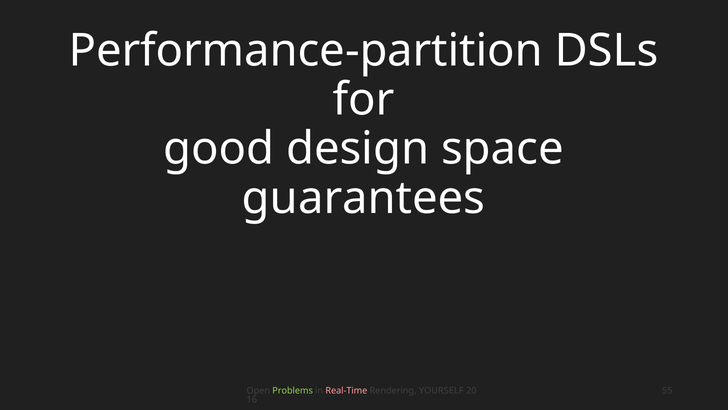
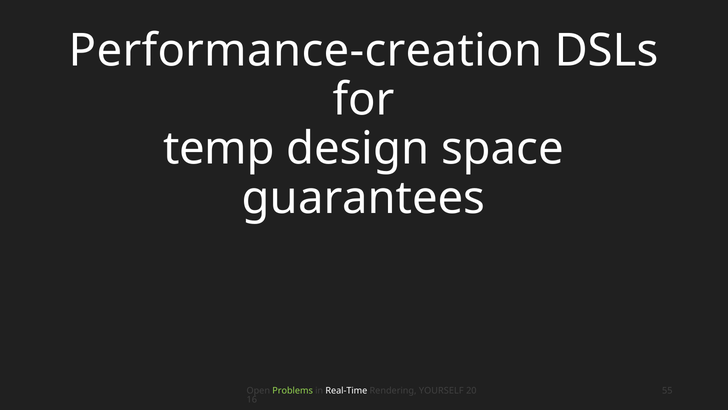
Performance-partition: Performance-partition -> Performance-creation
good: good -> temp
Real-Time colour: pink -> white
